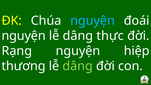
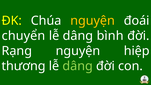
nguyện at (93, 21) colour: light blue -> yellow
nguyện at (24, 36): nguyện -> chuyển
thực: thực -> bình
